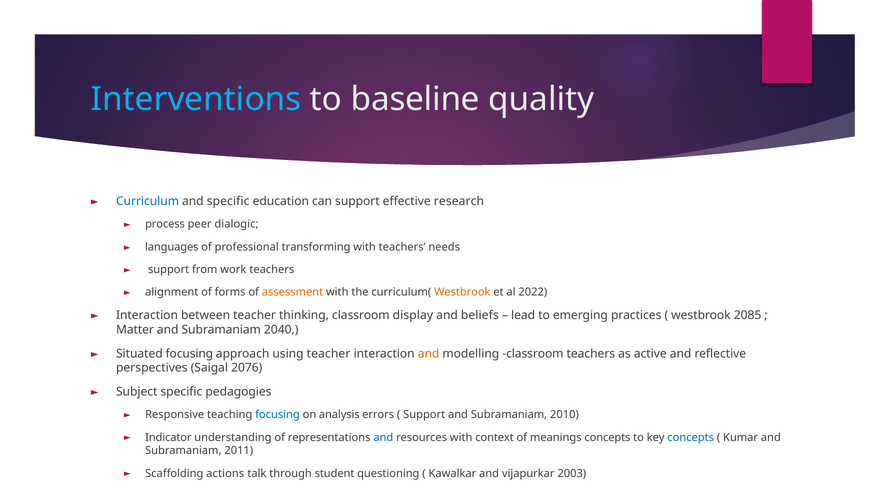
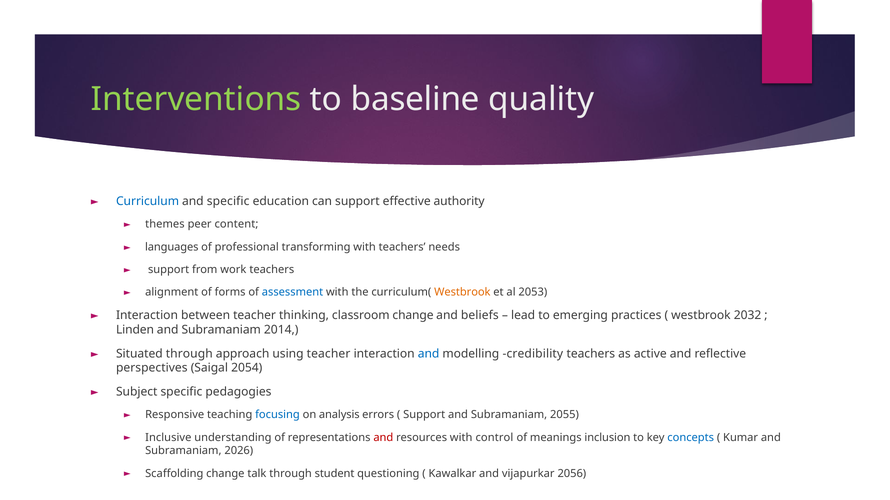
Interventions colour: light blue -> light green
research: research -> authority
process: process -> themes
dialogic: dialogic -> content
assessment colour: orange -> blue
2022: 2022 -> 2053
classroom display: display -> change
2085: 2085 -> 2032
Matter: Matter -> Linden
2040: 2040 -> 2014
Situated focusing: focusing -> through
and at (429, 354) colour: orange -> blue
modelling classroom: classroom -> credibility
2076: 2076 -> 2054
2010: 2010 -> 2055
Indicator: Indicator -> Inclusive
and at (383, 438) colour: blue -> red
context: context -> control
meanings concepts: concepts -> inclusion
2011: 2011 -> 2026
Scaffolding actions: actions -> change
2003: 2003 -> 2056
